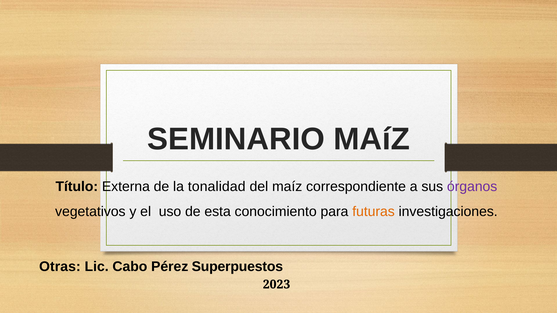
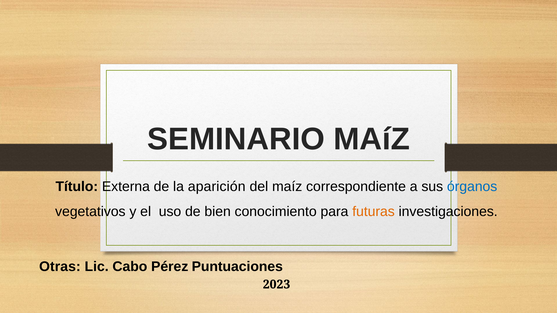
tonalidad: tonalidad -> aparición
órganos colour: purple -> blue
esta: esta -> bien
Superpuestos: Superpuestos -> Puntuaciones
